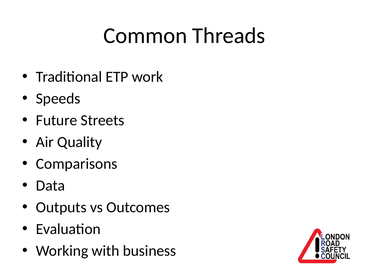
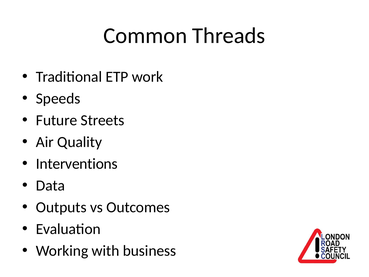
Comparisons: Comparisons -> Interventions
